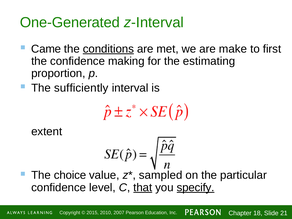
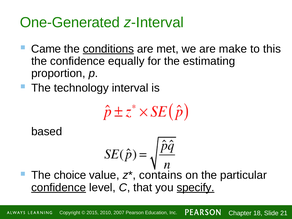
first: first -> this
making: making -> equally
sufficiently: sufficiently -> technology
extent: extent -> based
sampled: sampled -> contains
confidence at (59, 187) underline: none -> present
that underline: present -> none
